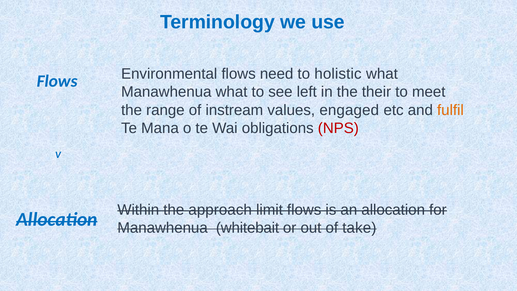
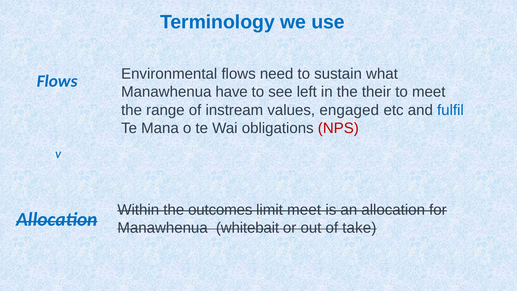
holistic: holistic -> sustain
Manawhenua what: what -> have
fulfil colour: orange -> blue
approach: approach -> outcomes
limit flows: flows -> meet
